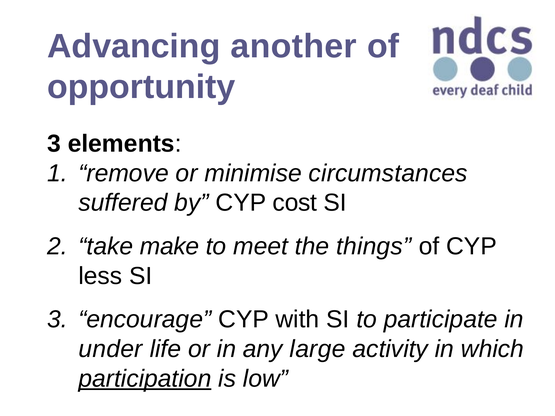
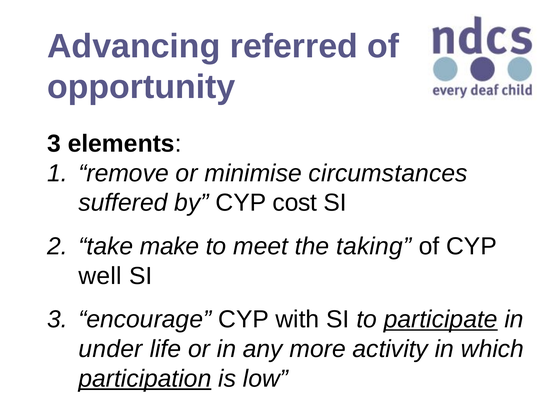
another: another -> referred
things: things -> taking
less: less -> well
participate underline: none -> present
large: large -> more
